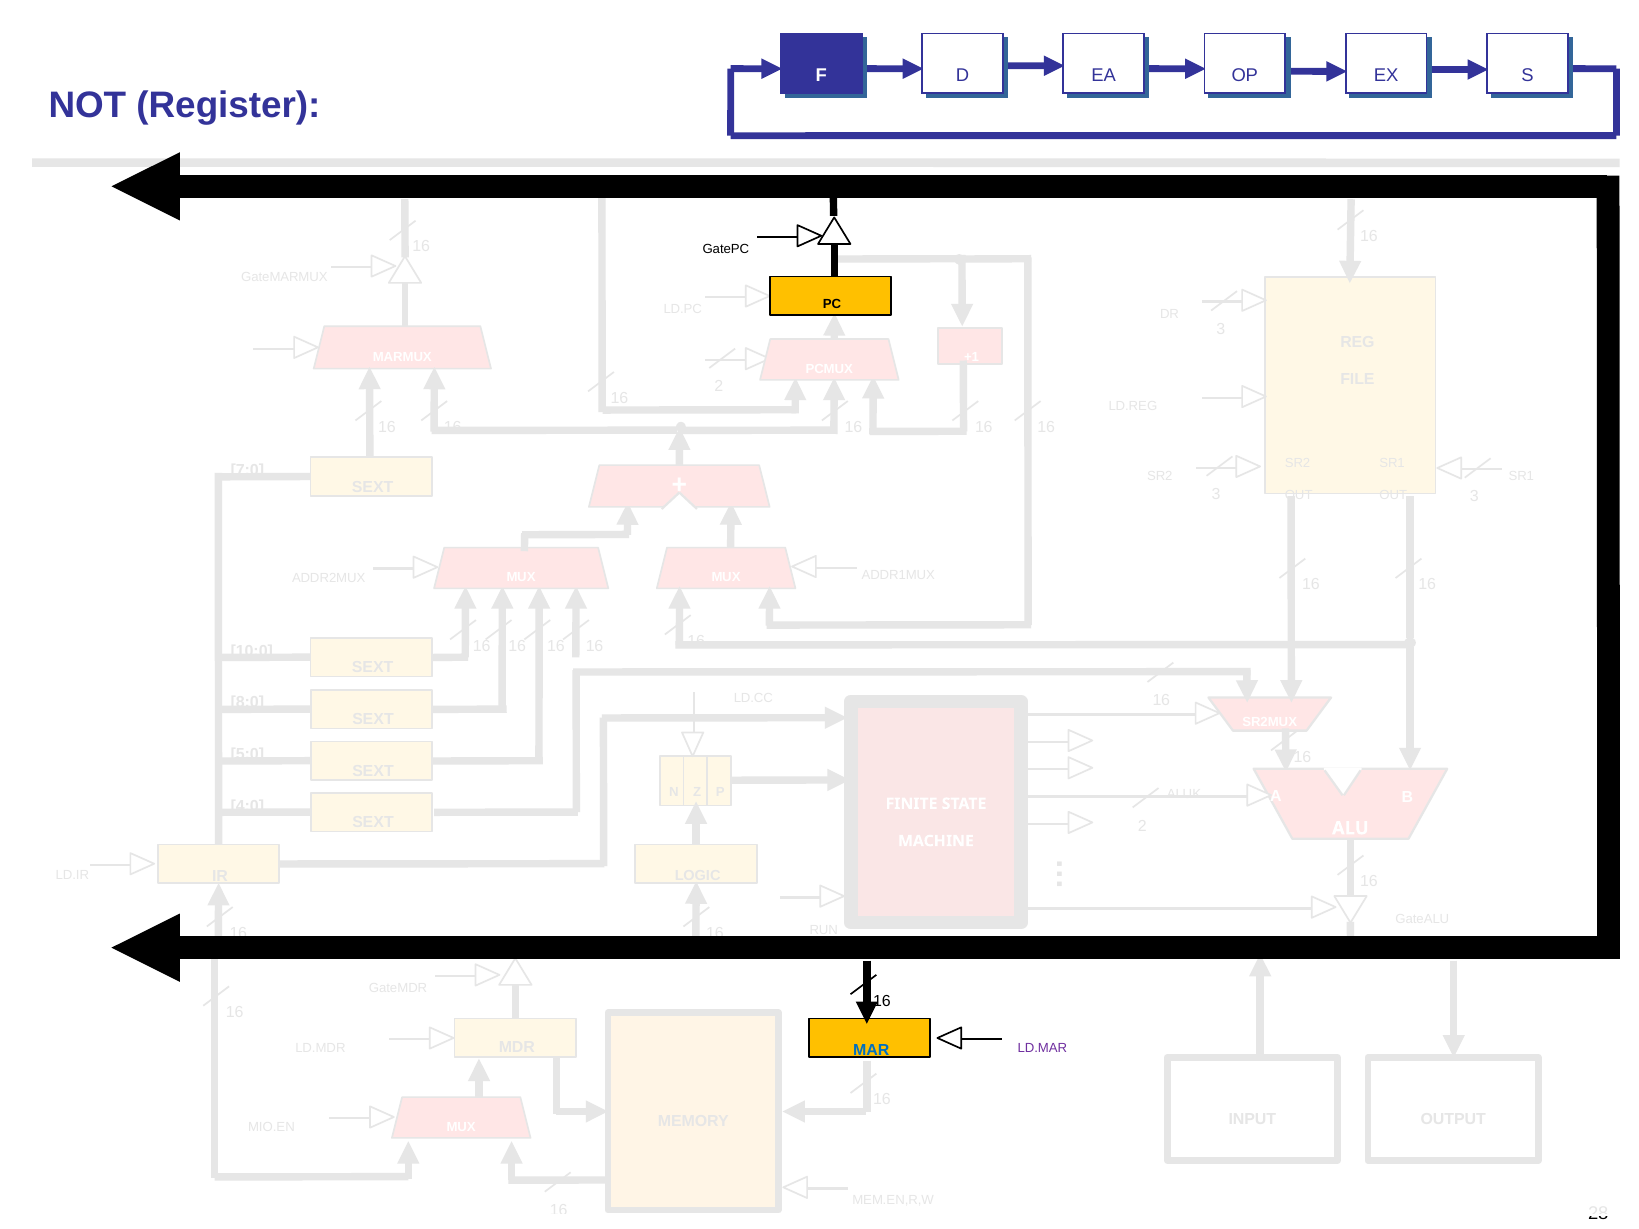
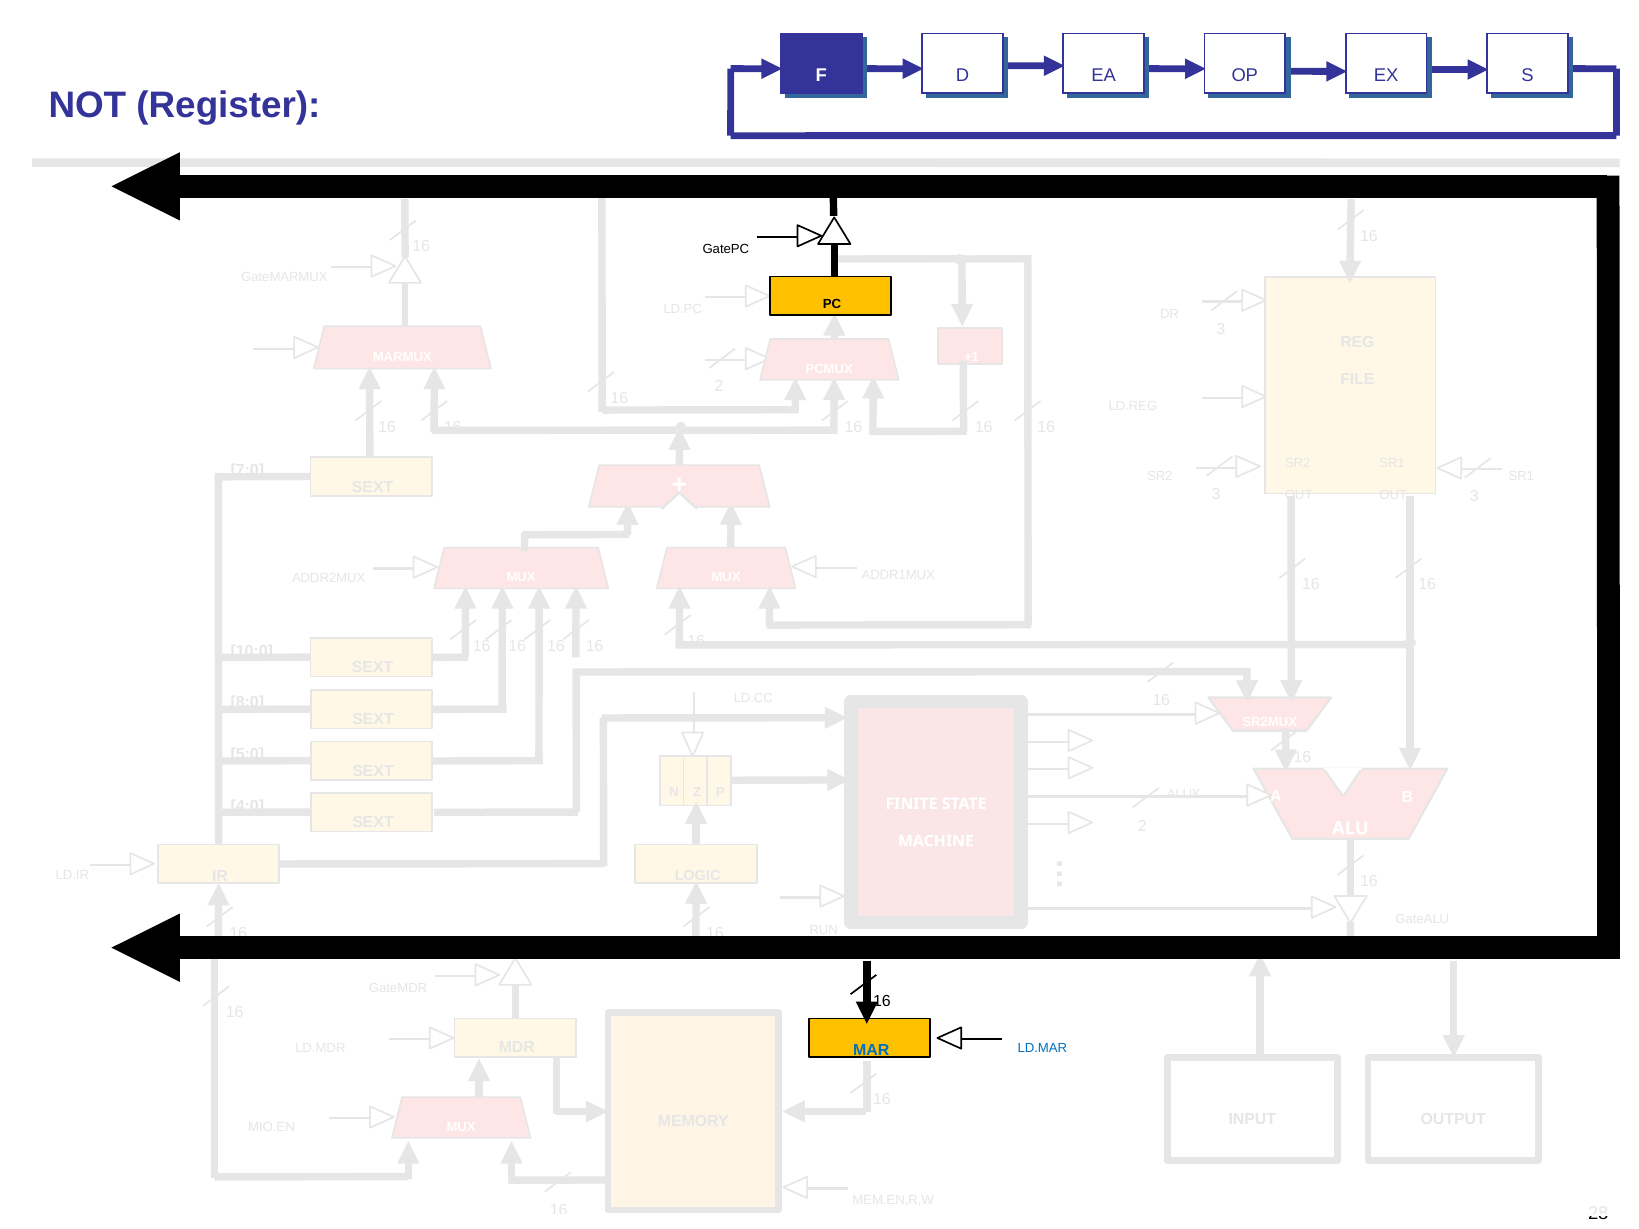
LD.MAR colour: purple -> blue
